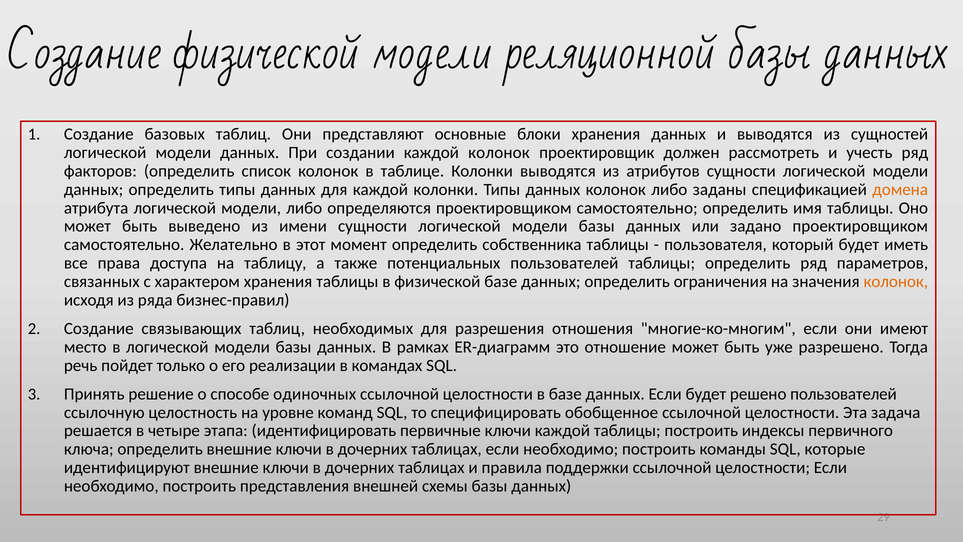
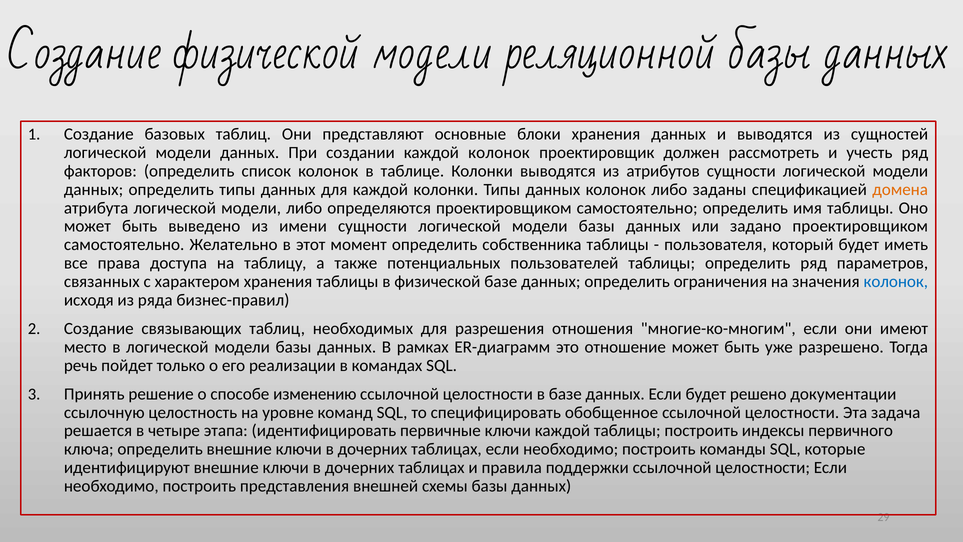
колонок at (896, 282) colour: orange -> blue
одиночных: одиночных -> изменению
решено пользователей: пользователей -> документации
